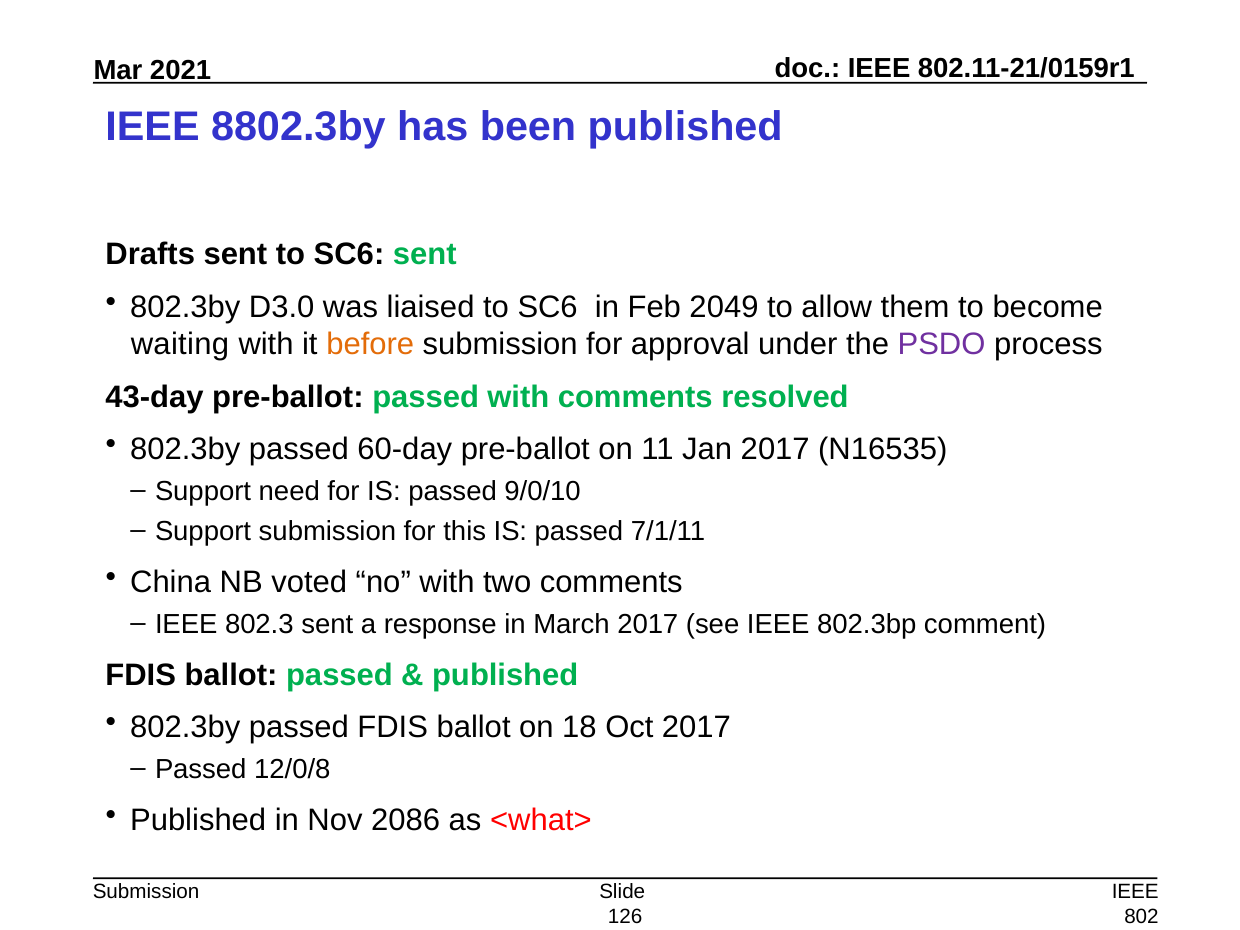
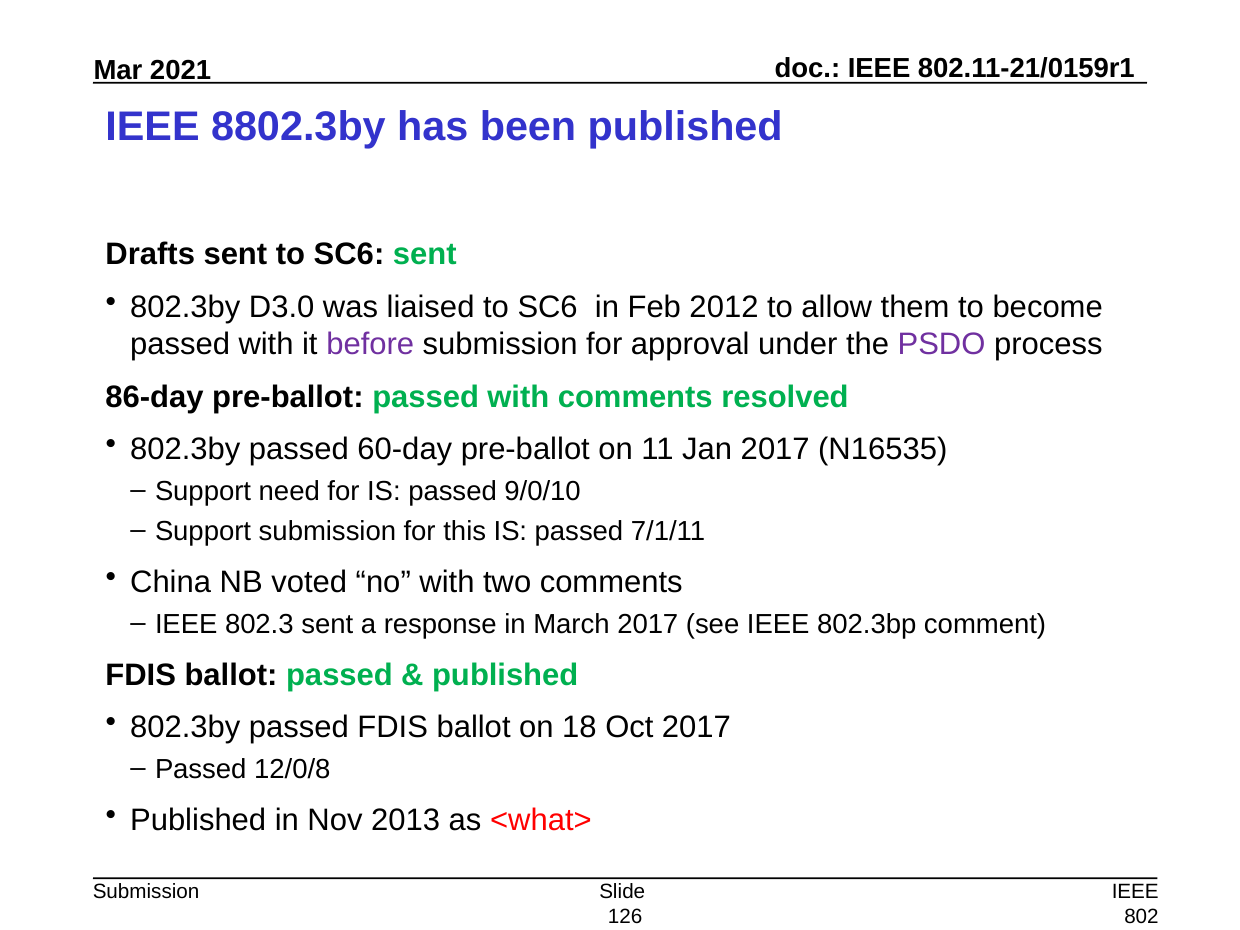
2049: 2049 -> 2012
waiting at (180, 344): waiting -> passed
before colour: orange -> purple
43-day: 43-day -> 86-day
2086: 2086 -> 2013
